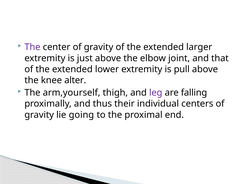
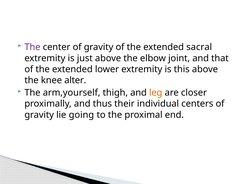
larger: larger -> sacral
pull: pull -> this
leg colour: purple -> orange
falling: falling -> closer
